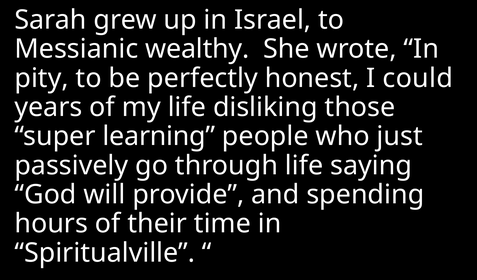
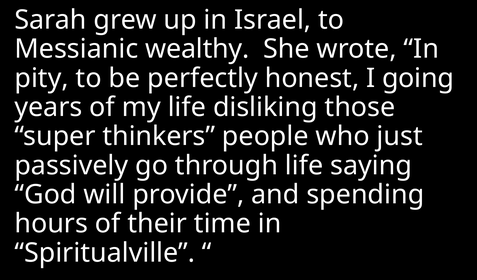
could: could -> going
learning: learning -> thinkers
